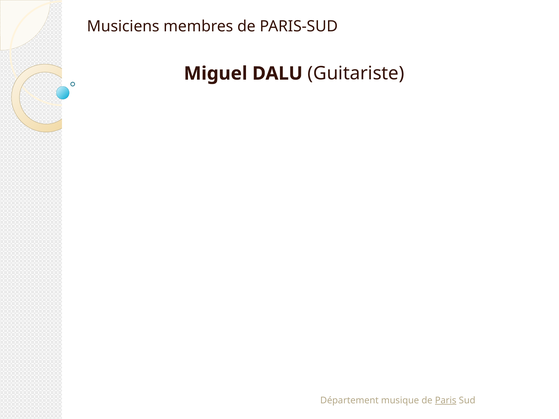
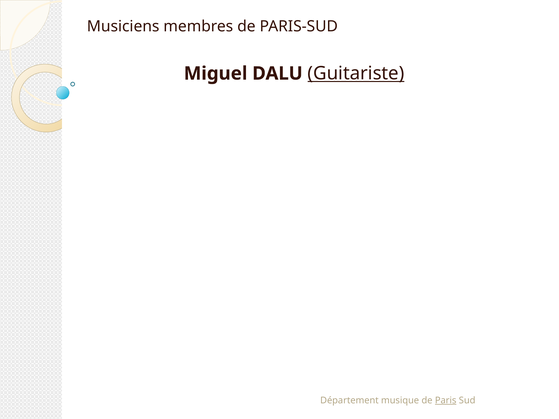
Guitariste underline: none -> present
